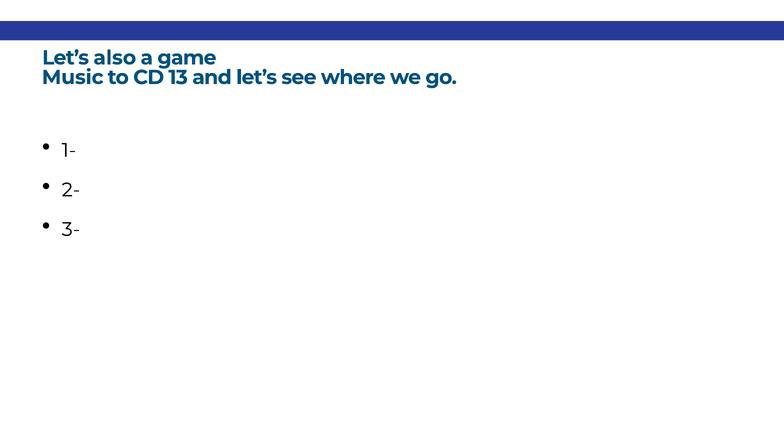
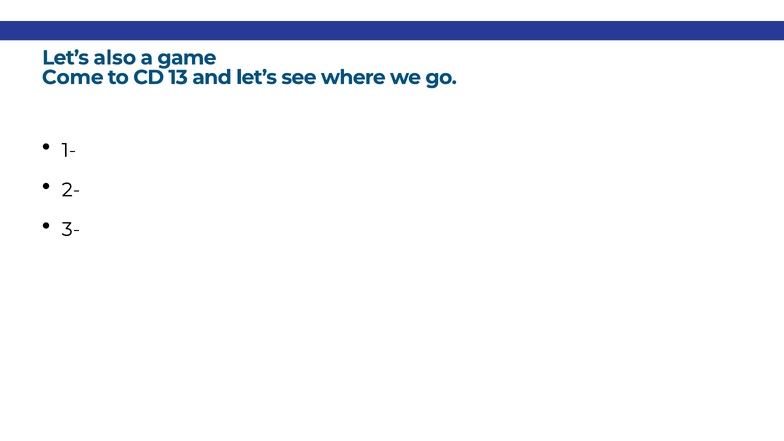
Music: Music -> Come
